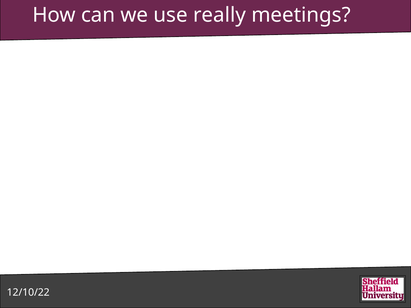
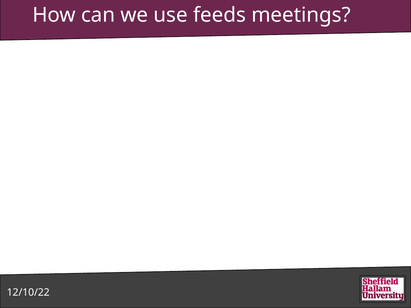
really: really -> feeds
